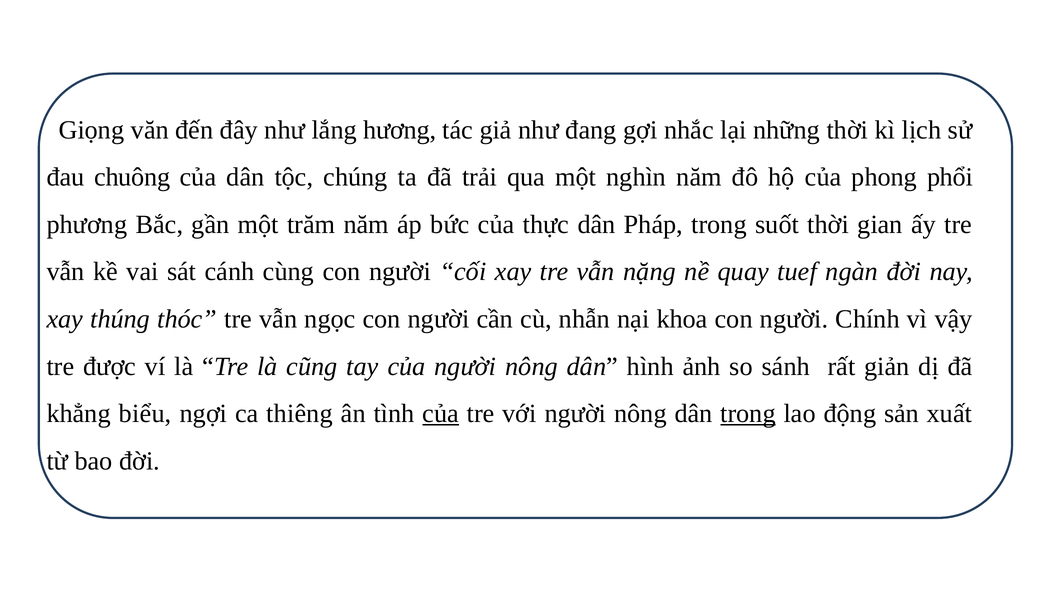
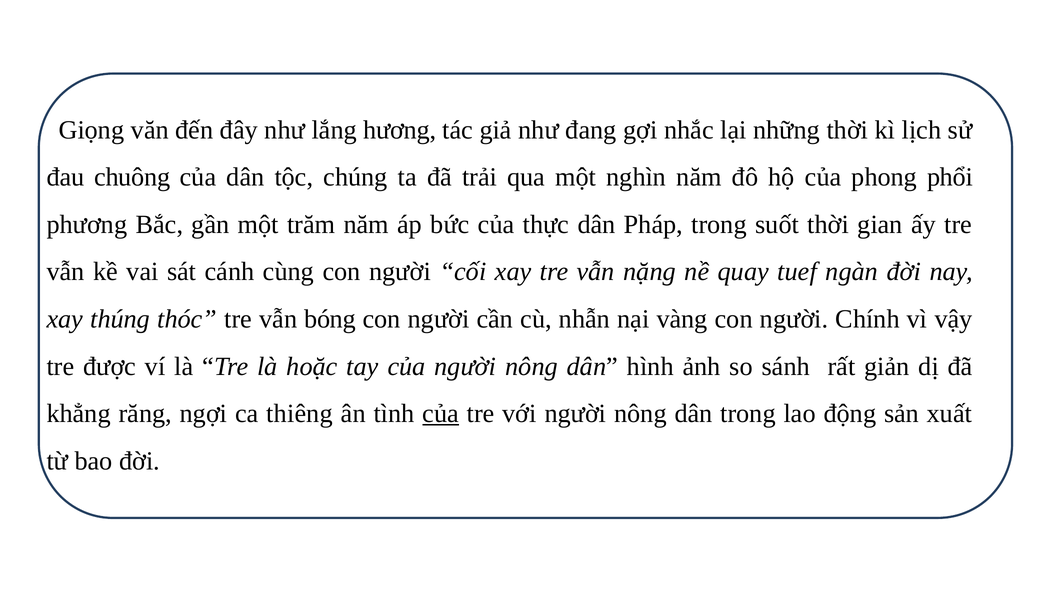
ngọc: ngọc -> bóng
khoa: khoa -> vàng
cũng: cũng -> hoặc
biểu: biểu -> răng
trong at (748, 414) underline: present -> none
